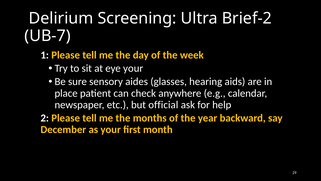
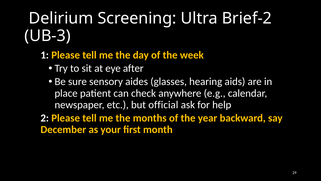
UB-7: UB-7 -> UB-3
eye your: your -> after
